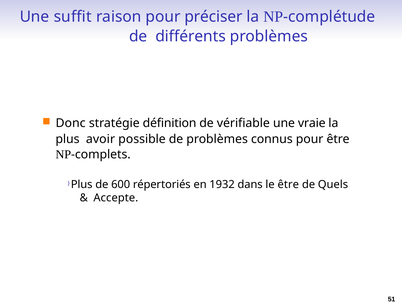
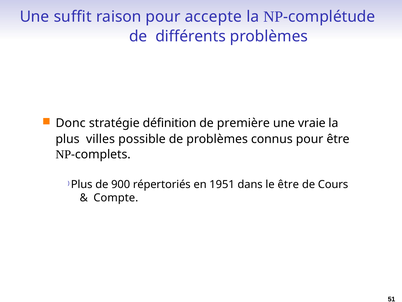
préciser: préciser -> accepte
vérifiable: vérifiable -> première
avoir: avoir -> villes
600: 600 -> 900
1932: 1932 -> 1951
Quels: Quels -> Cours
Accepte: Accepte -> Compte
